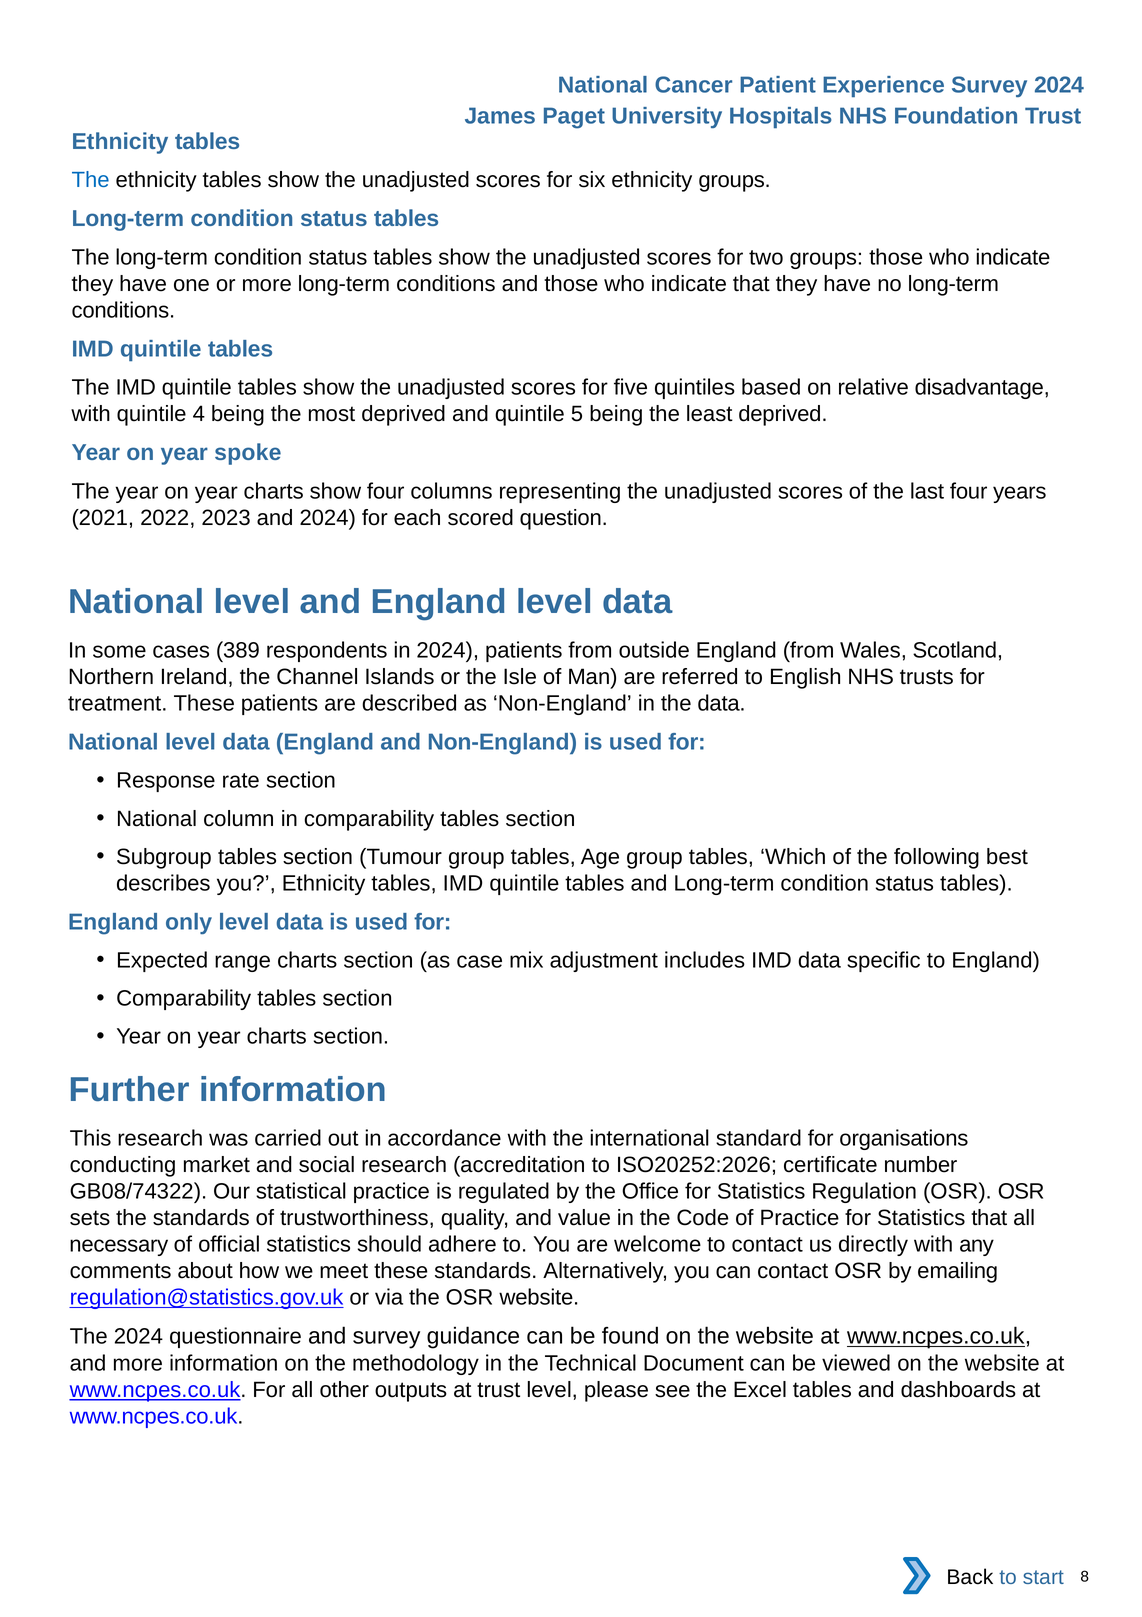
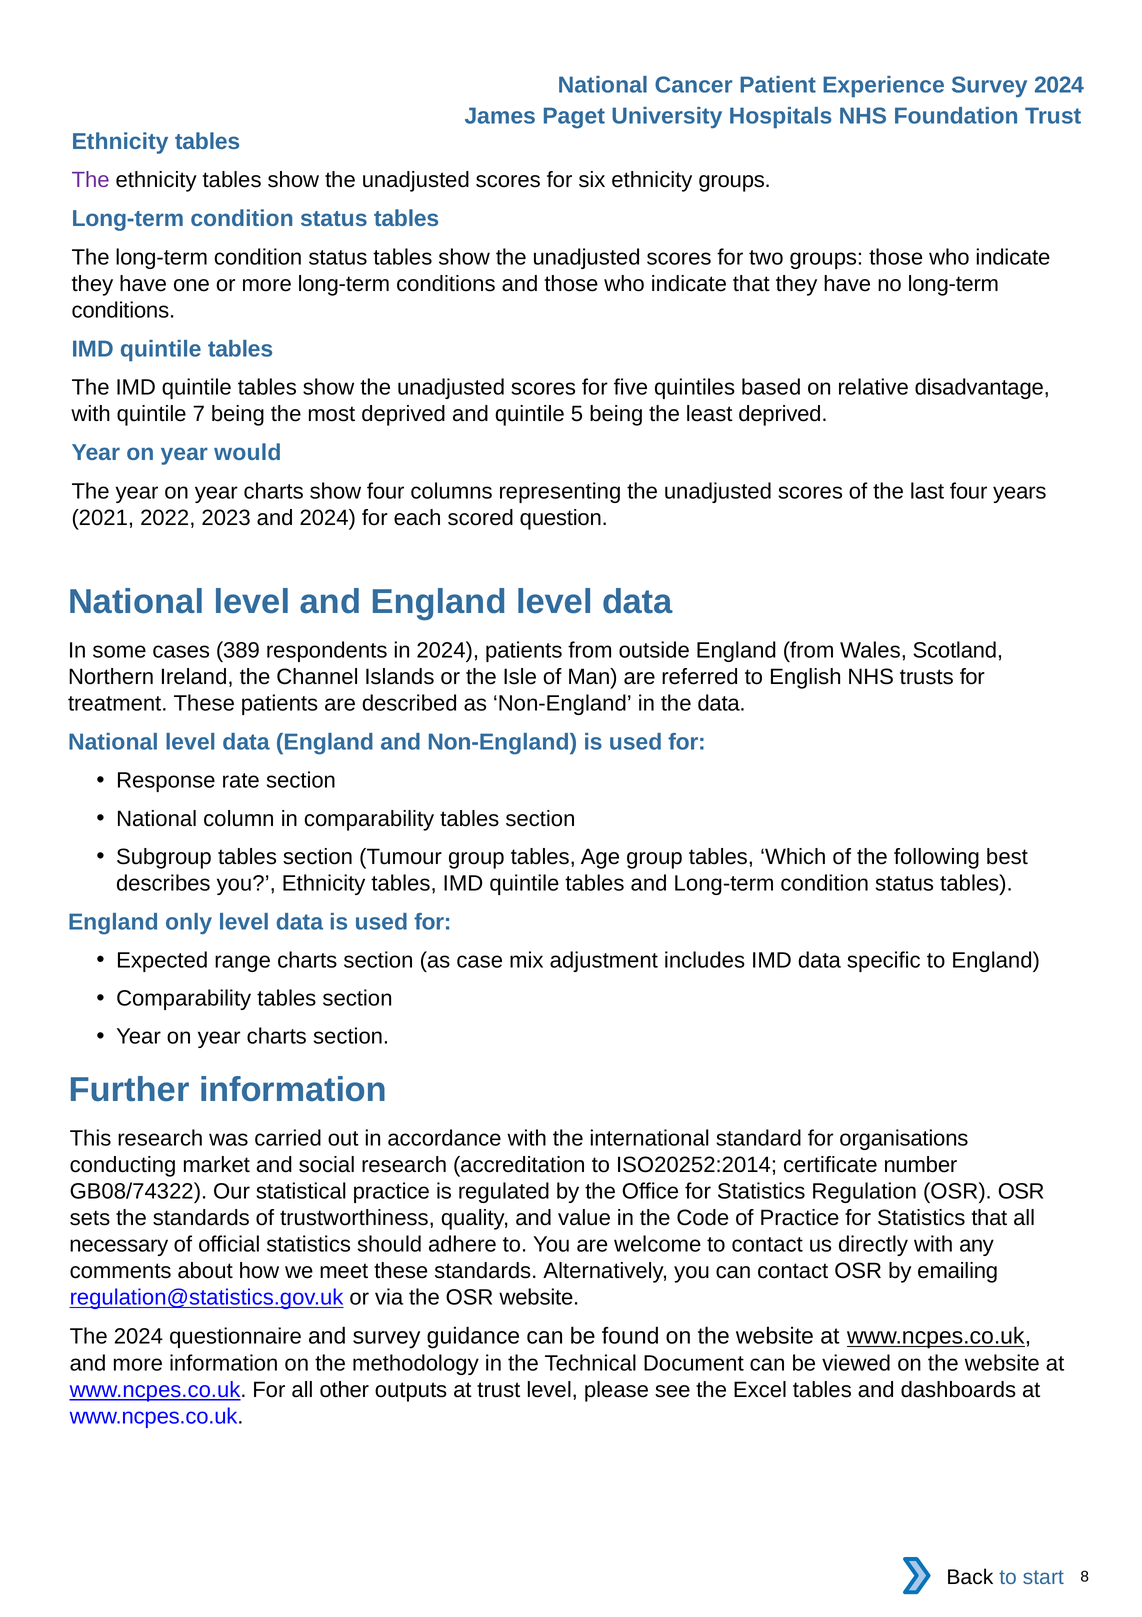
The at (91, 180) colour: blue -> purple
4: 4 -> 7
spoke: spoke -> would
ISO20252:2026: ISO20252:2026 -> ISO20252:2014
